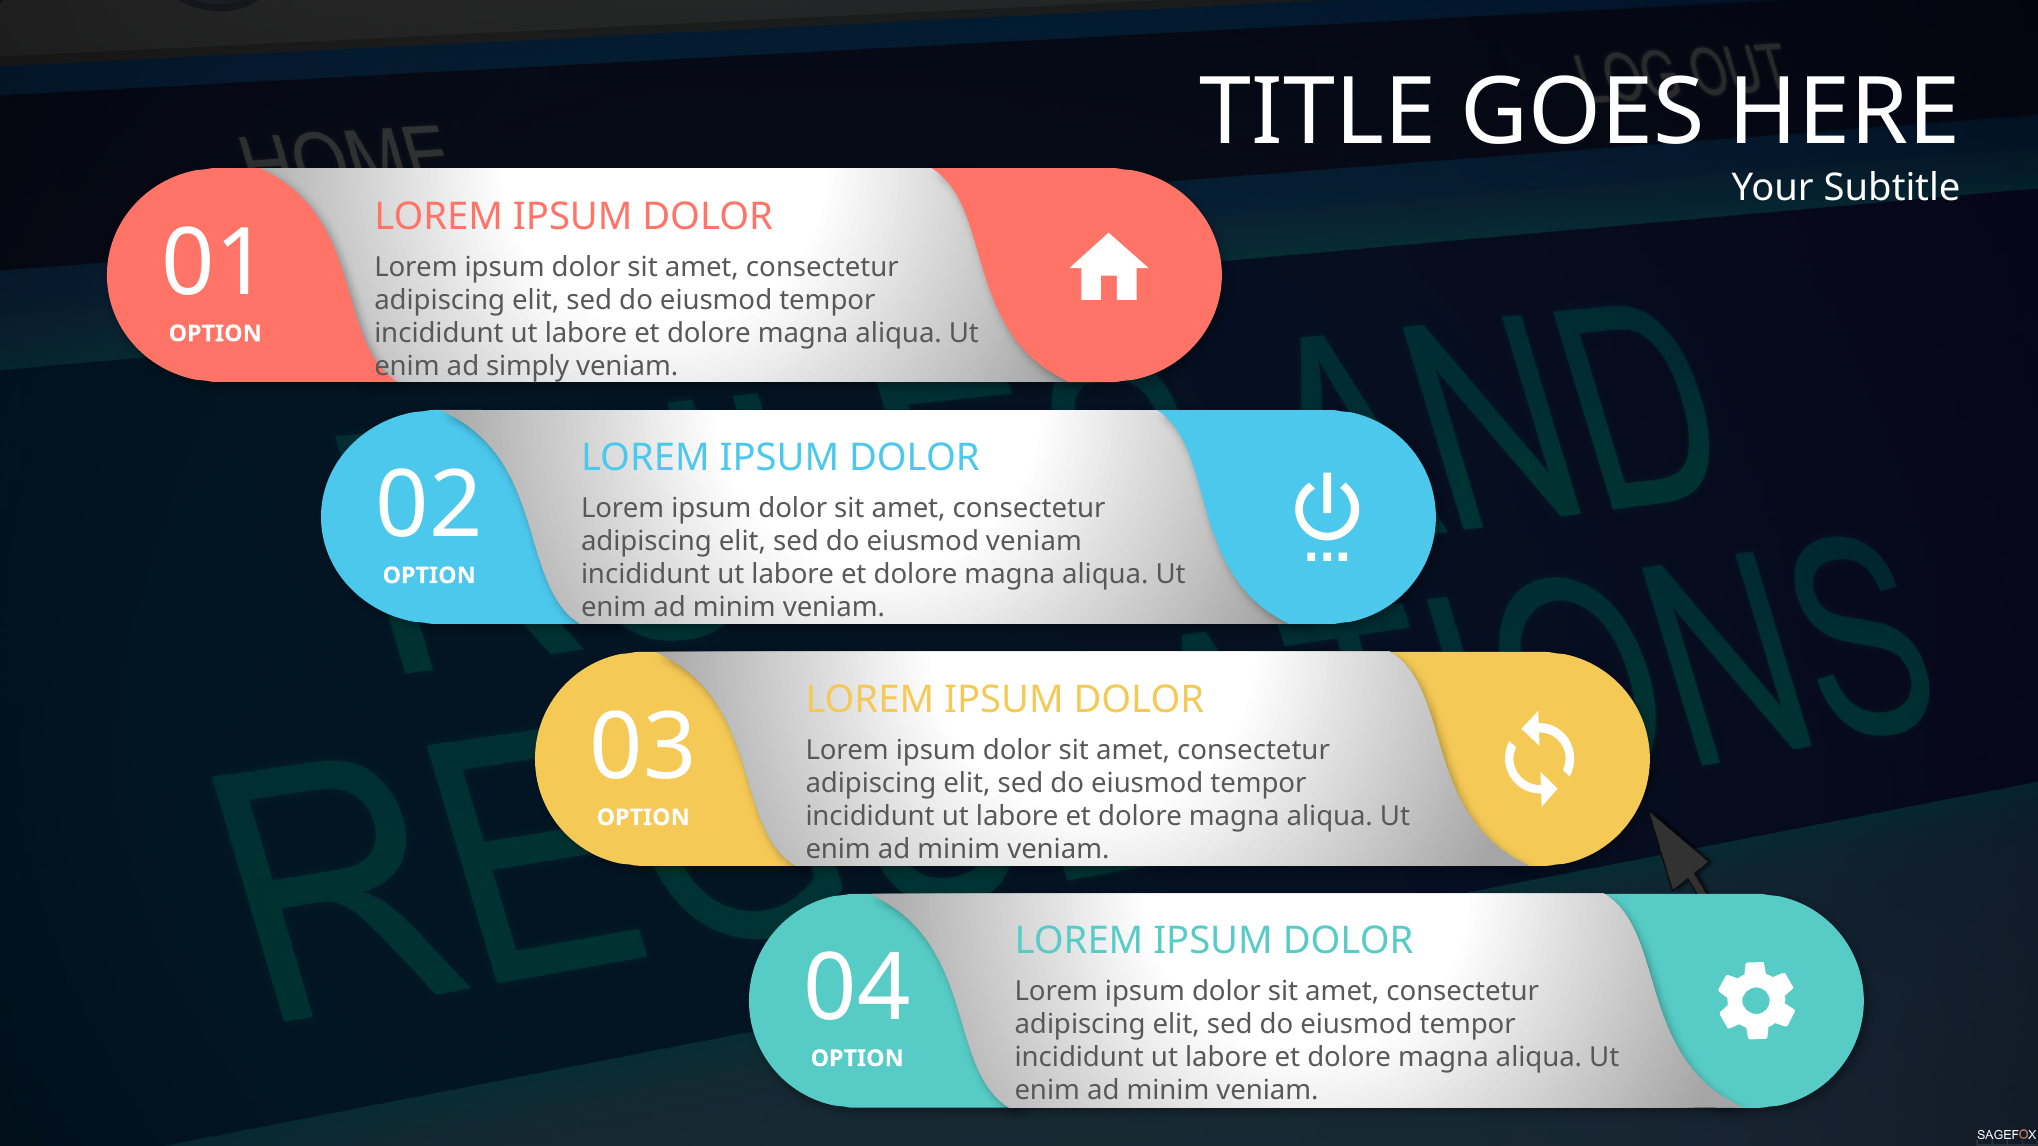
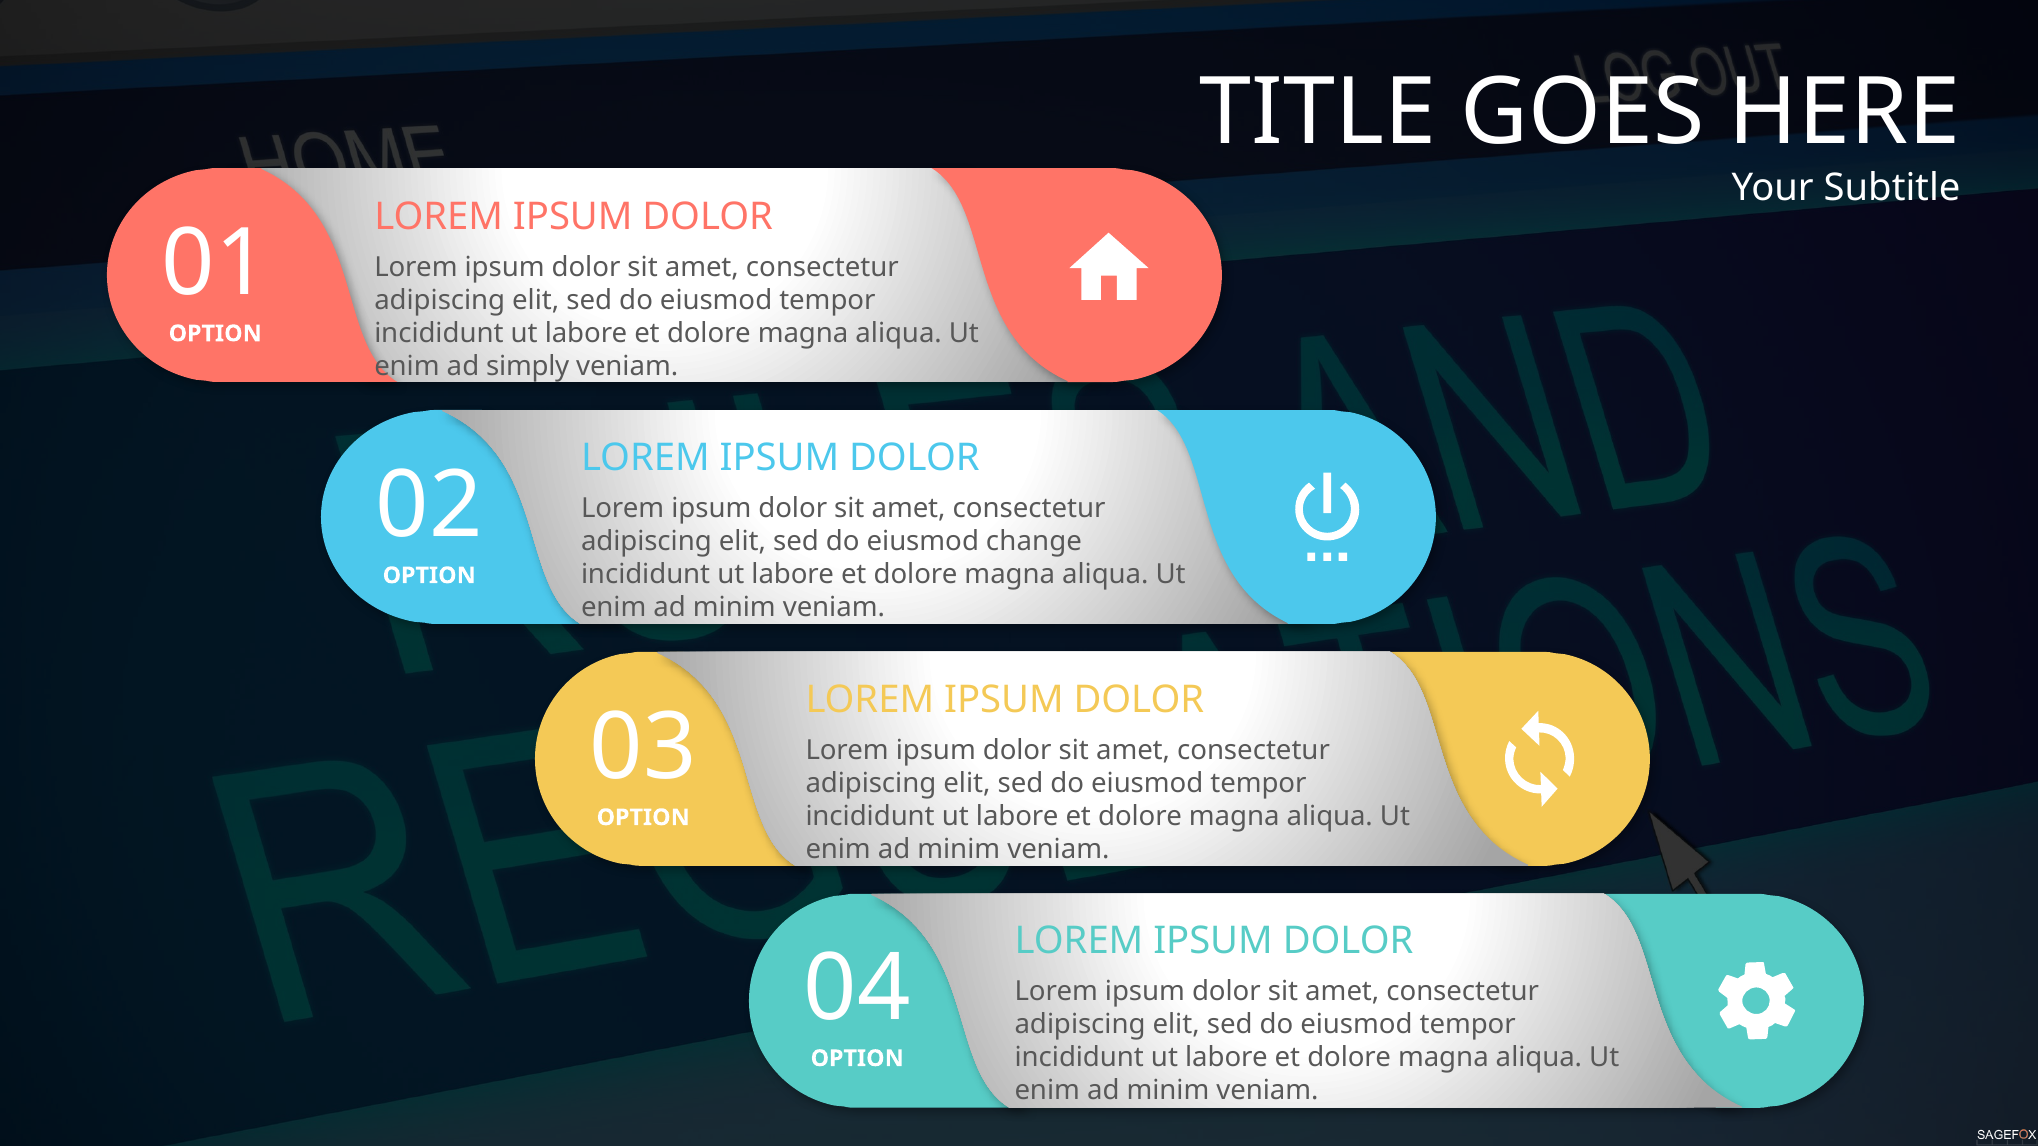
eiusmod veniam: veniam -> change
